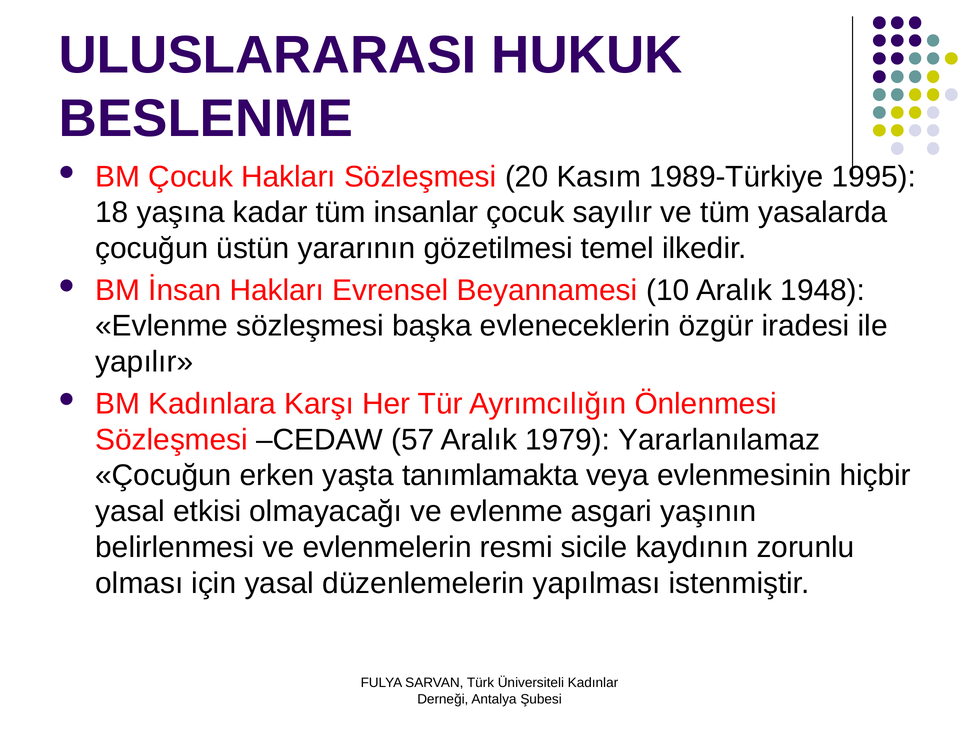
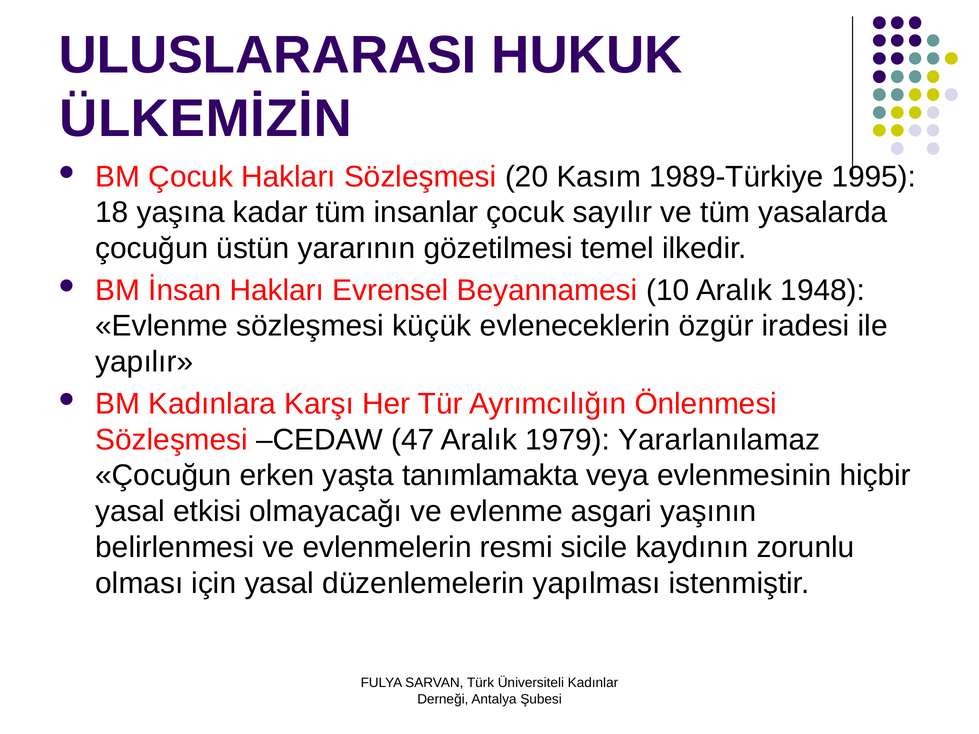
BESLENME: BESLENME -> ÜLKEMİZİN
başka: başka -> küçük
57: 57 -> 47
